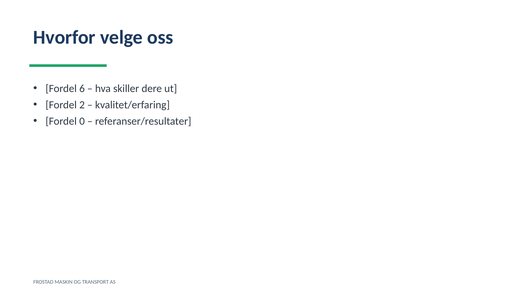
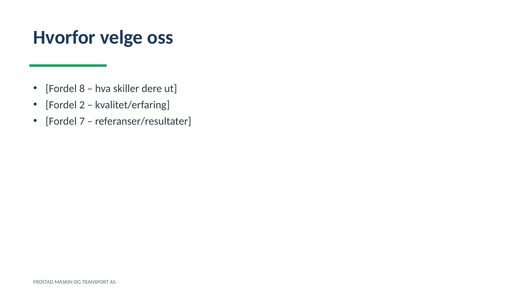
6: 6 -> 8
0: 0 -> 7
